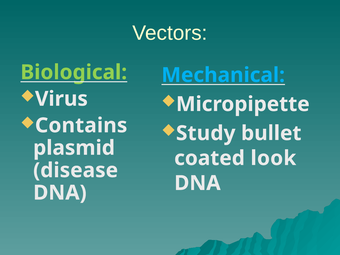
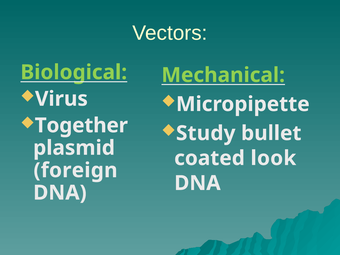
Mechanical colour: light blue -> light green
Contains: Contains -> Together
disease: disease -> foreign
